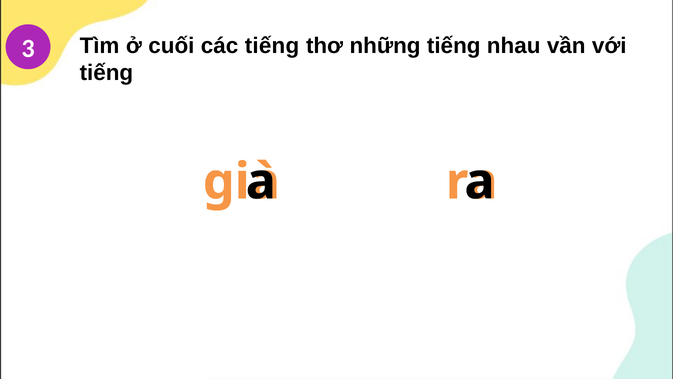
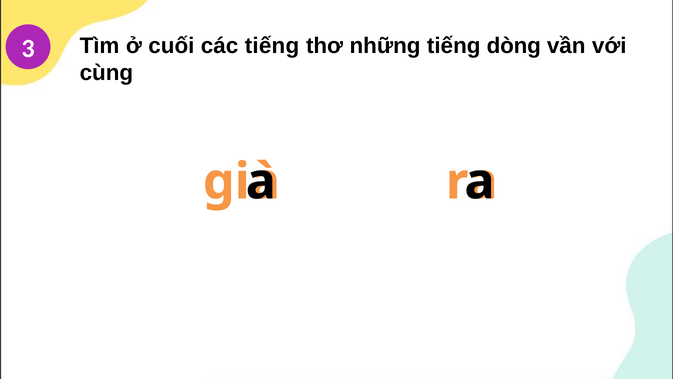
nhau: nhau -> dòng
tiếng at (106, 73): tiếng -> cùng
